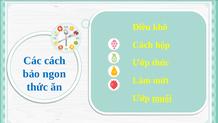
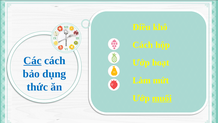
Các underline: none -> present
Ướp thức: thức -> hoạt
ngon: ngon -> dụng
